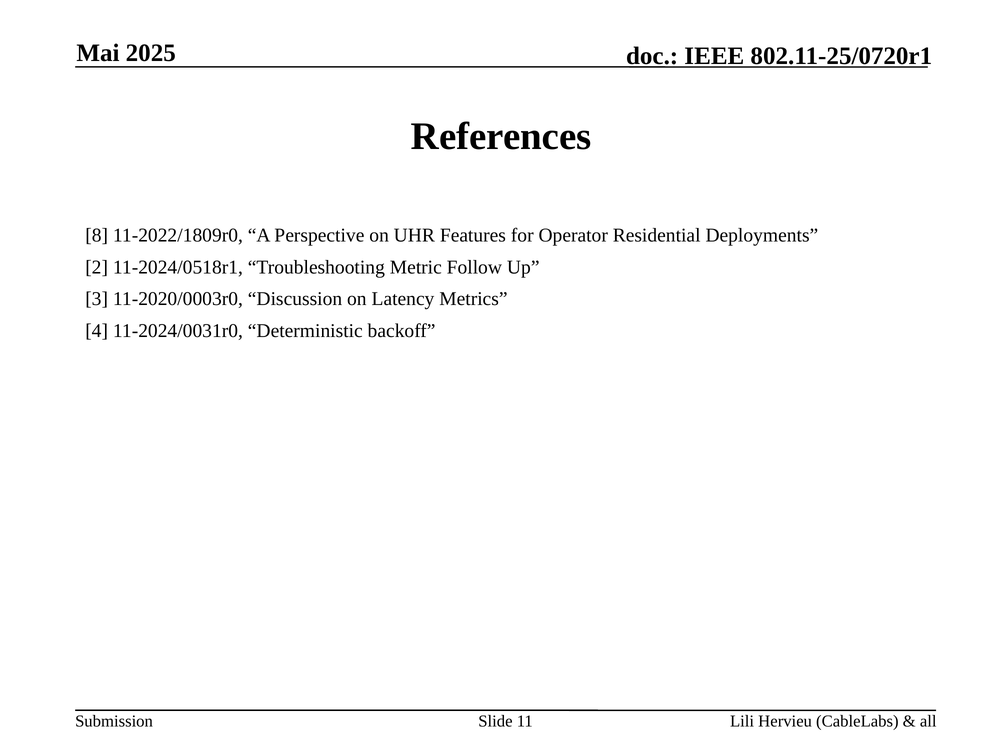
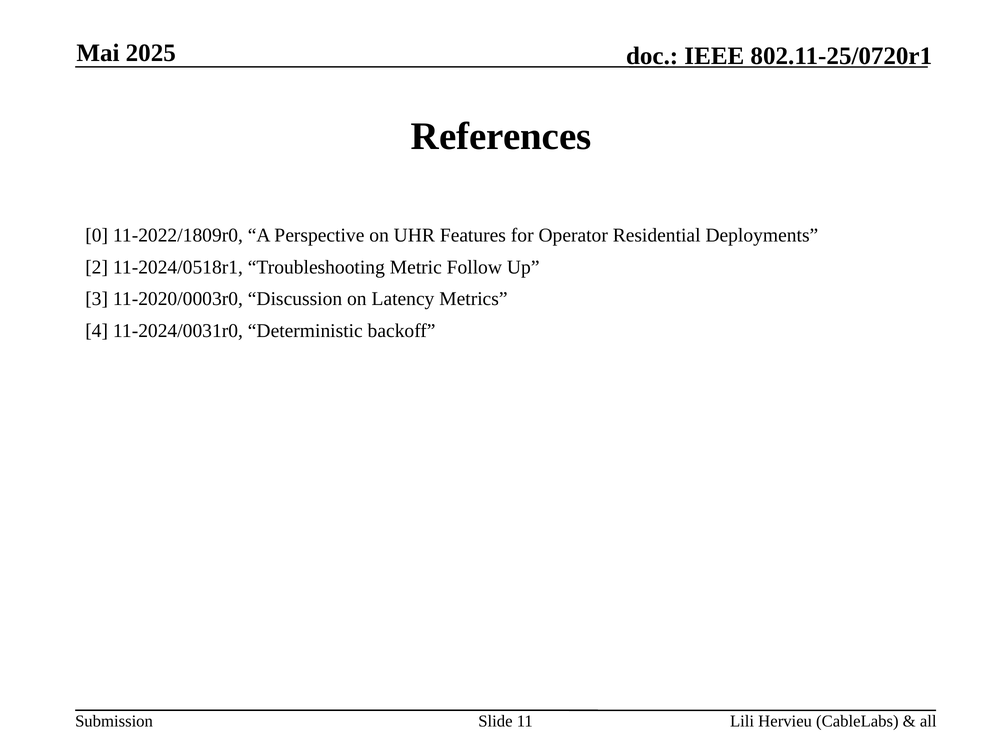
8: 8 -> 0
